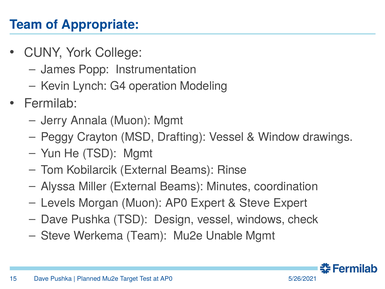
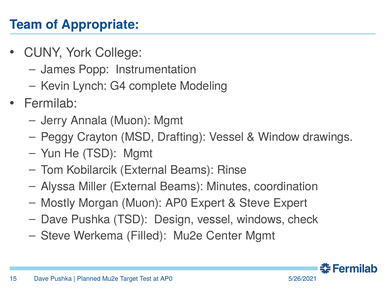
operation: operation -> complete
Levels: Levels -> Mostly
Werkema Team: Team -> Filled
Unable: Unable -> Center
